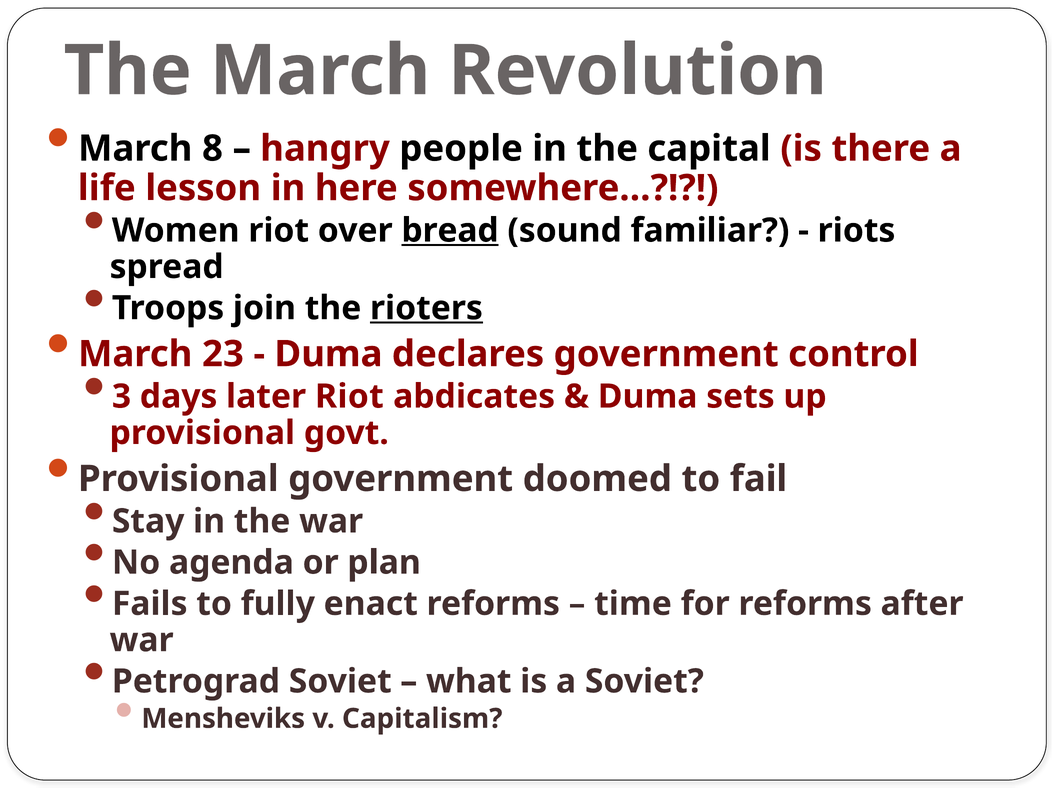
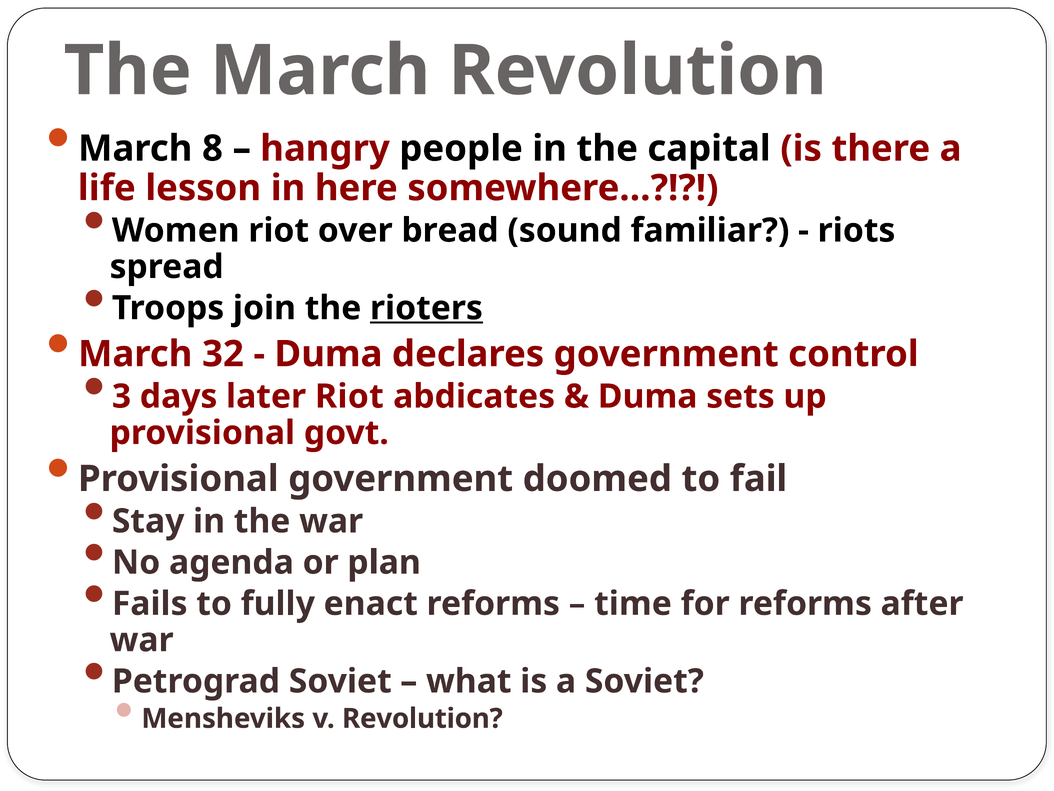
bread underline: present -> none
23: 23 -> 32
v Capitalism: Capitalism -> Revolution
